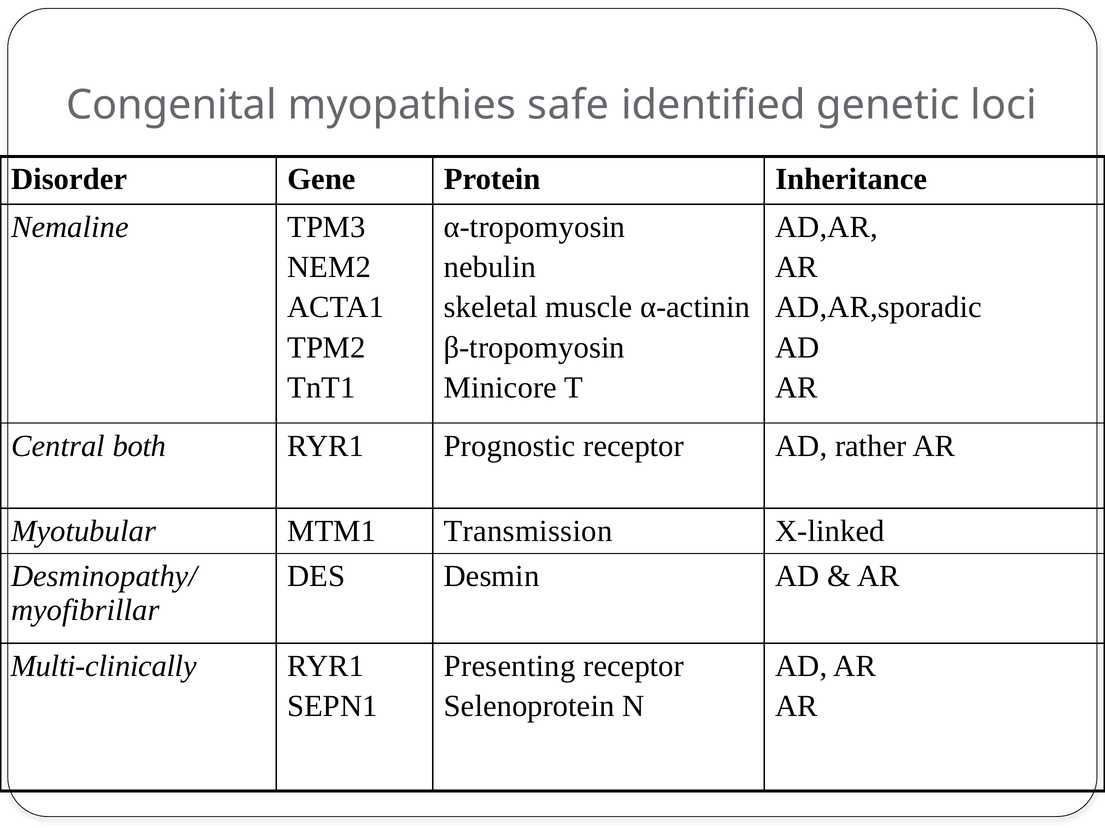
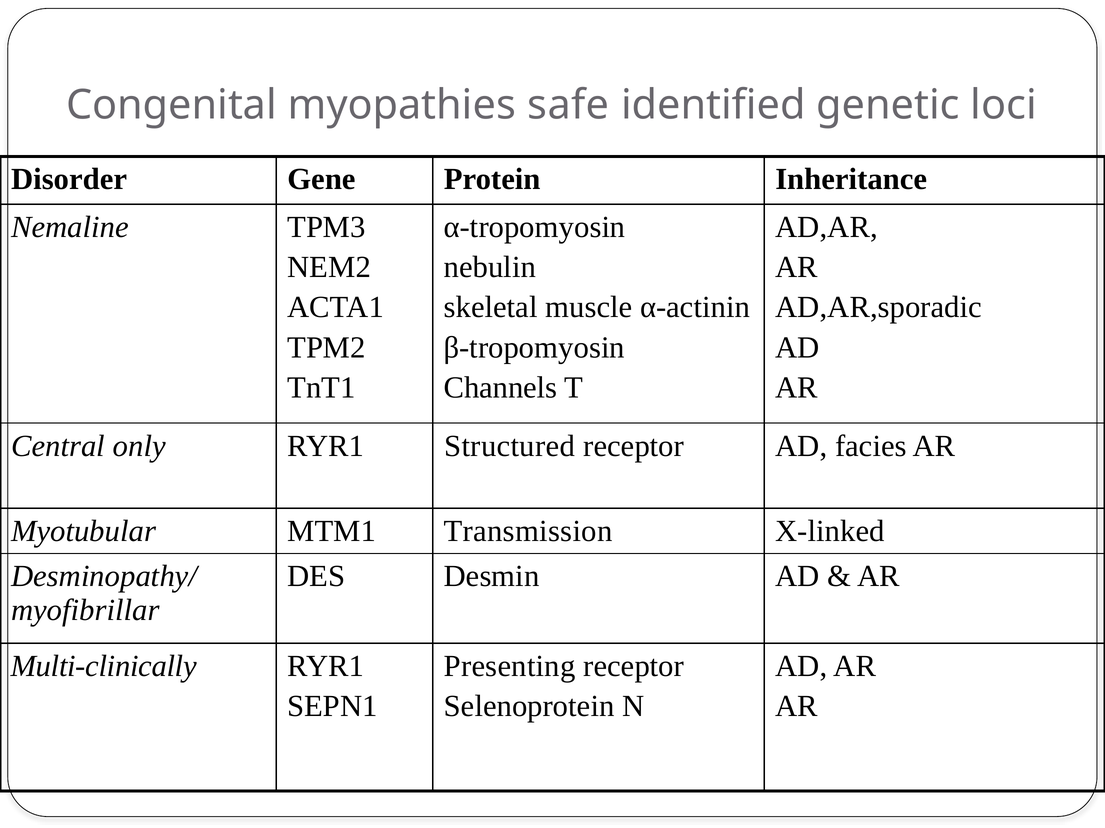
Minicore: Minicore -> Channels
both: both -> only
Prognostic: Prognostic -> Structured
rather: rather -> facies
